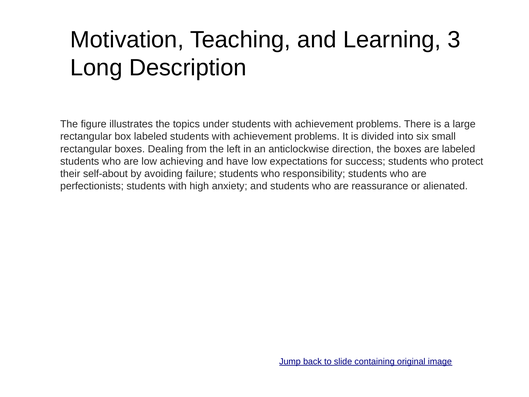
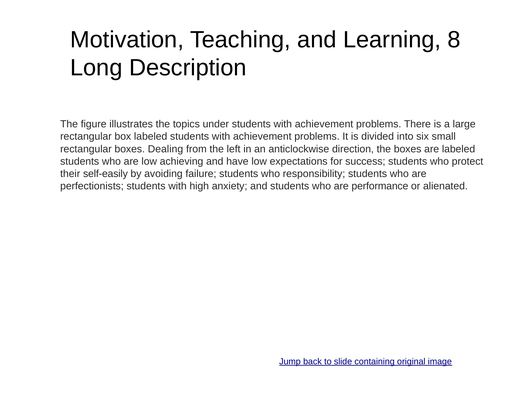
3: 3 -> 8
self-about: self-about -> self-easily
reassurance: reassurance -> performance
